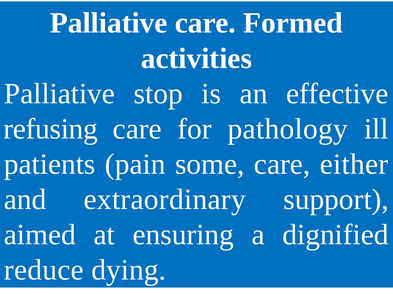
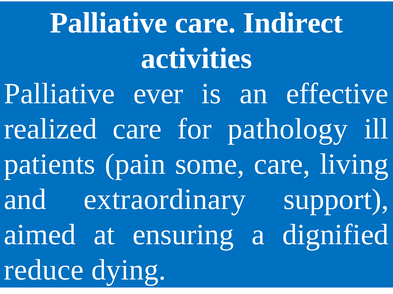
Formed: Formed -> Indirect
stop: stop -> ever
refusing: refusing -> realized
either: either -> living
